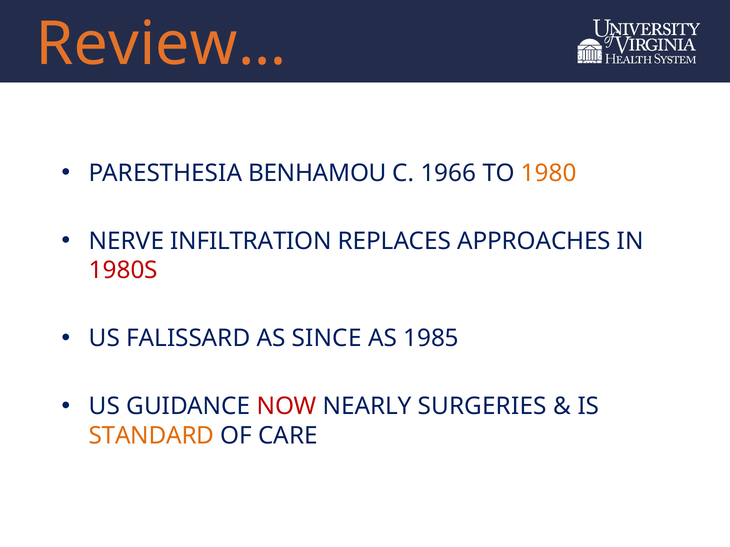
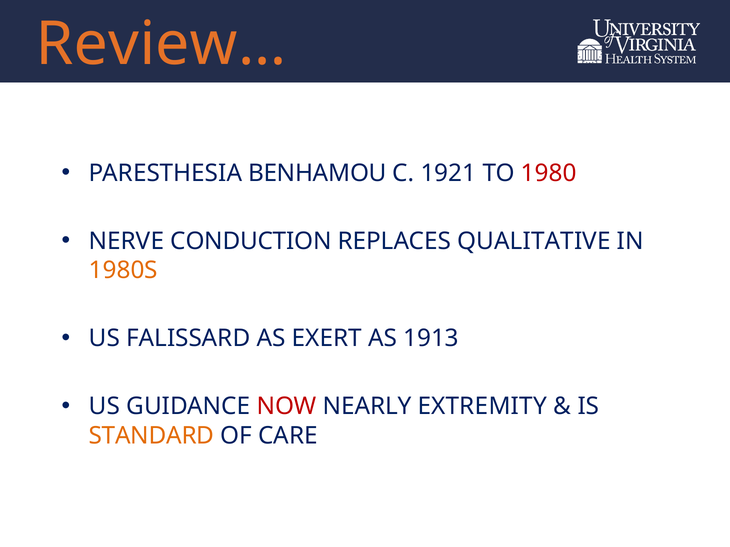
1966: 1966 -> 1921
1980 colour: orange -> red
INFILTRATION: INFILTRATION -> CONDUCTION
APPROACHES: APPROACHES -> QUALITATIVE
1980S colour: red -> orange
SINCE: SINCE -> EXERT
1985: 1985 -> 1913
SURGERIES: SURGERIES -> EXTREMITY
